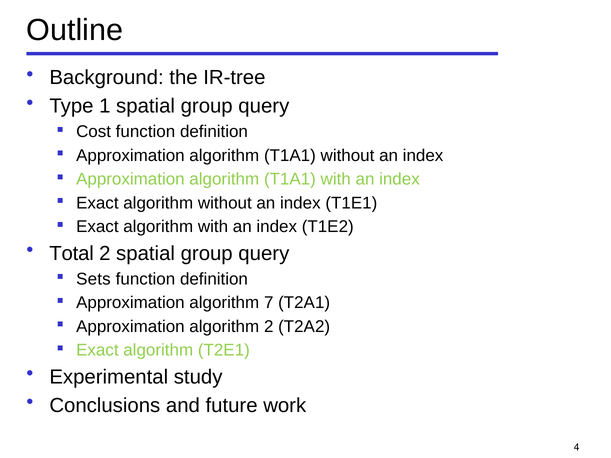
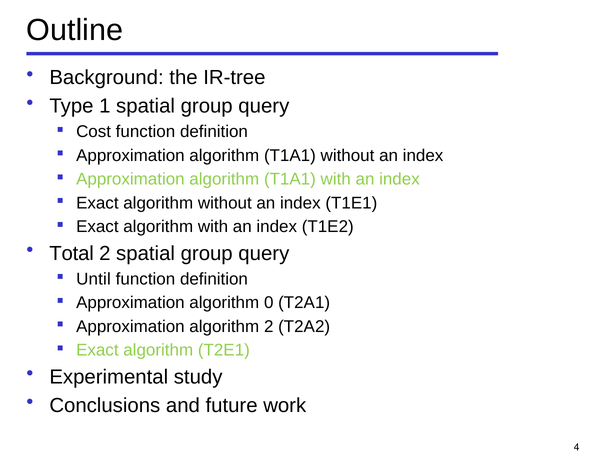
Sets: Sets -> Until
7: 7 -> 0
